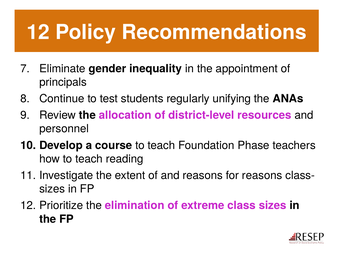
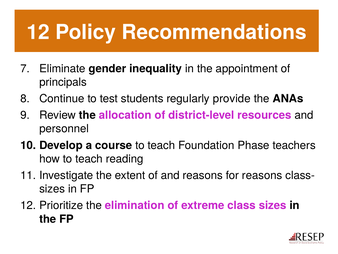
unifying: unifying -> provide
